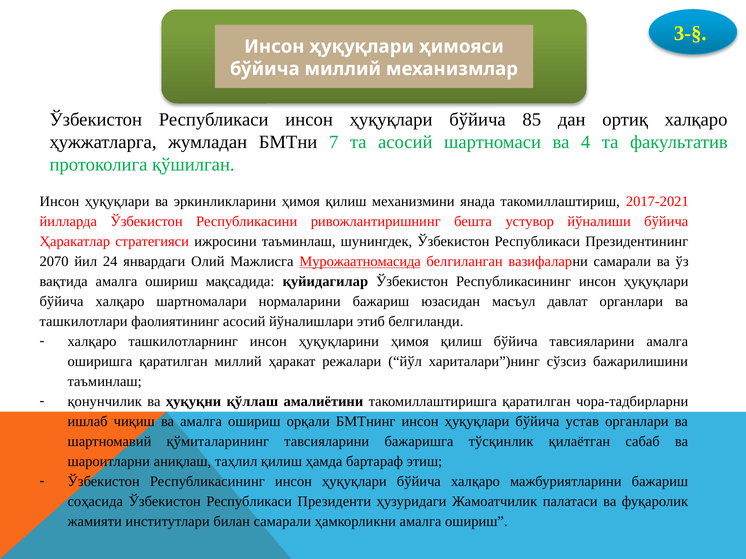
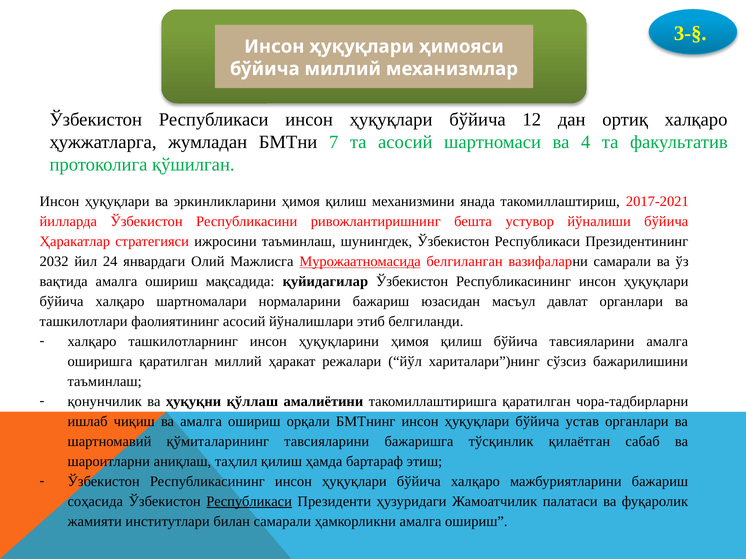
85: 85 -> 12
2070: 2070 -> 2032
Республикаси at (249, 502) underline: none -> present
